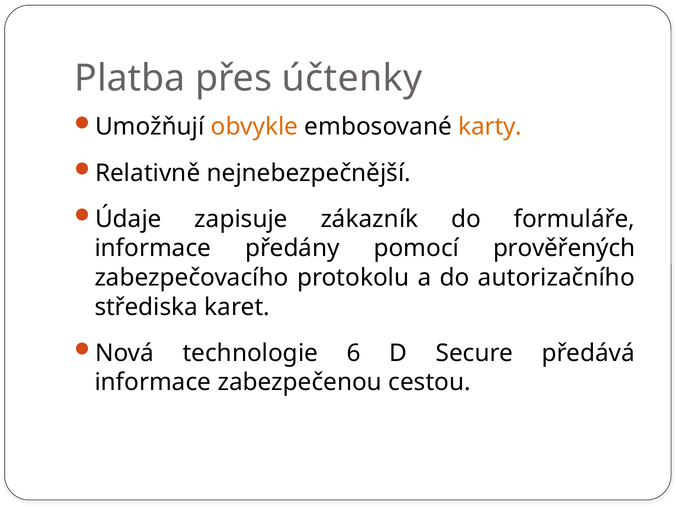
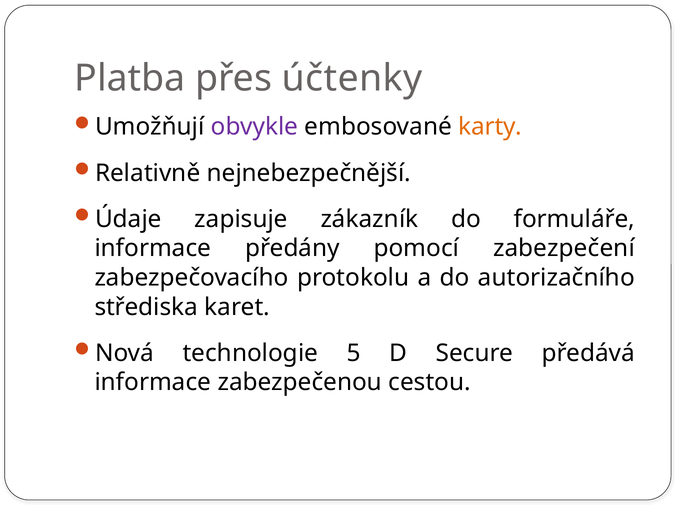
obvykle colour: orange -> purple
prověřených: prověřených -> zabezpečení
6: 6 -> 5
